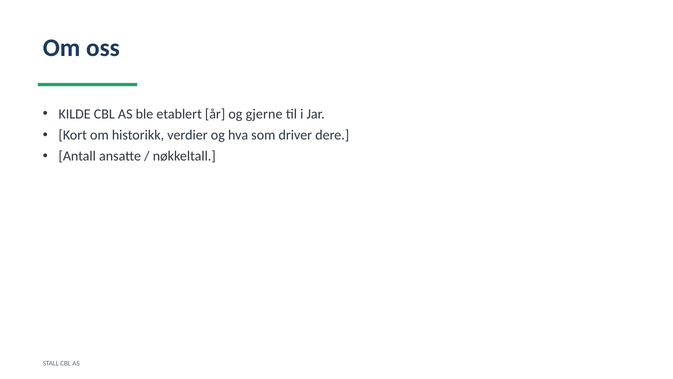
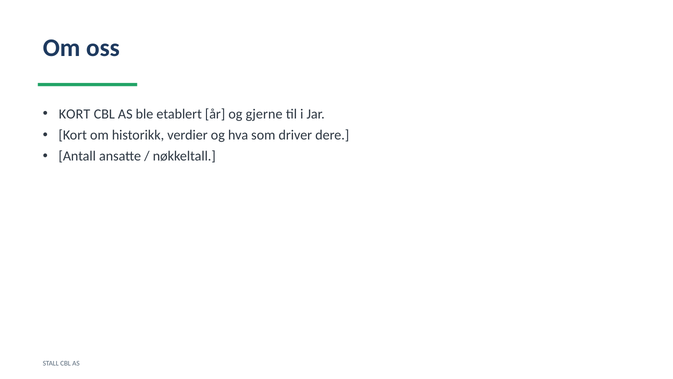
KILDE at (75, 114): KILDE -> KORT
